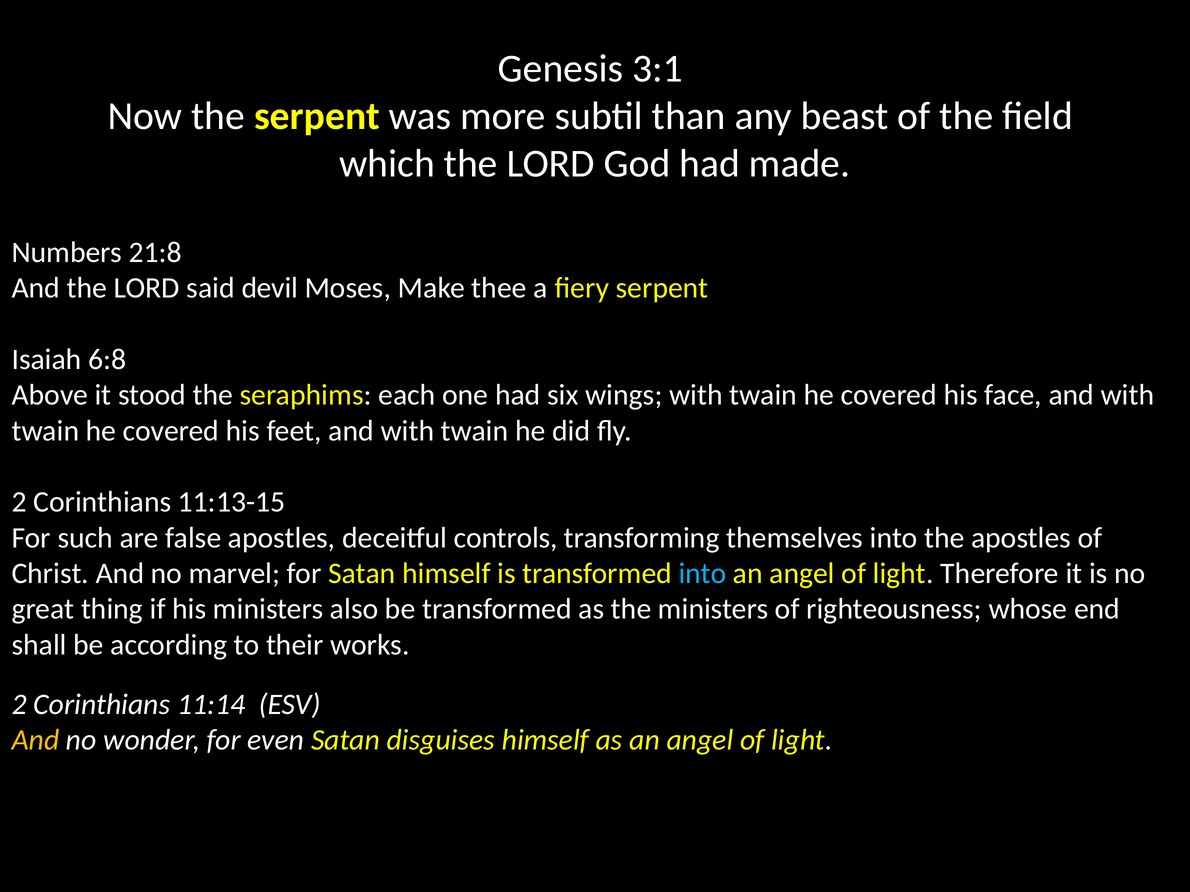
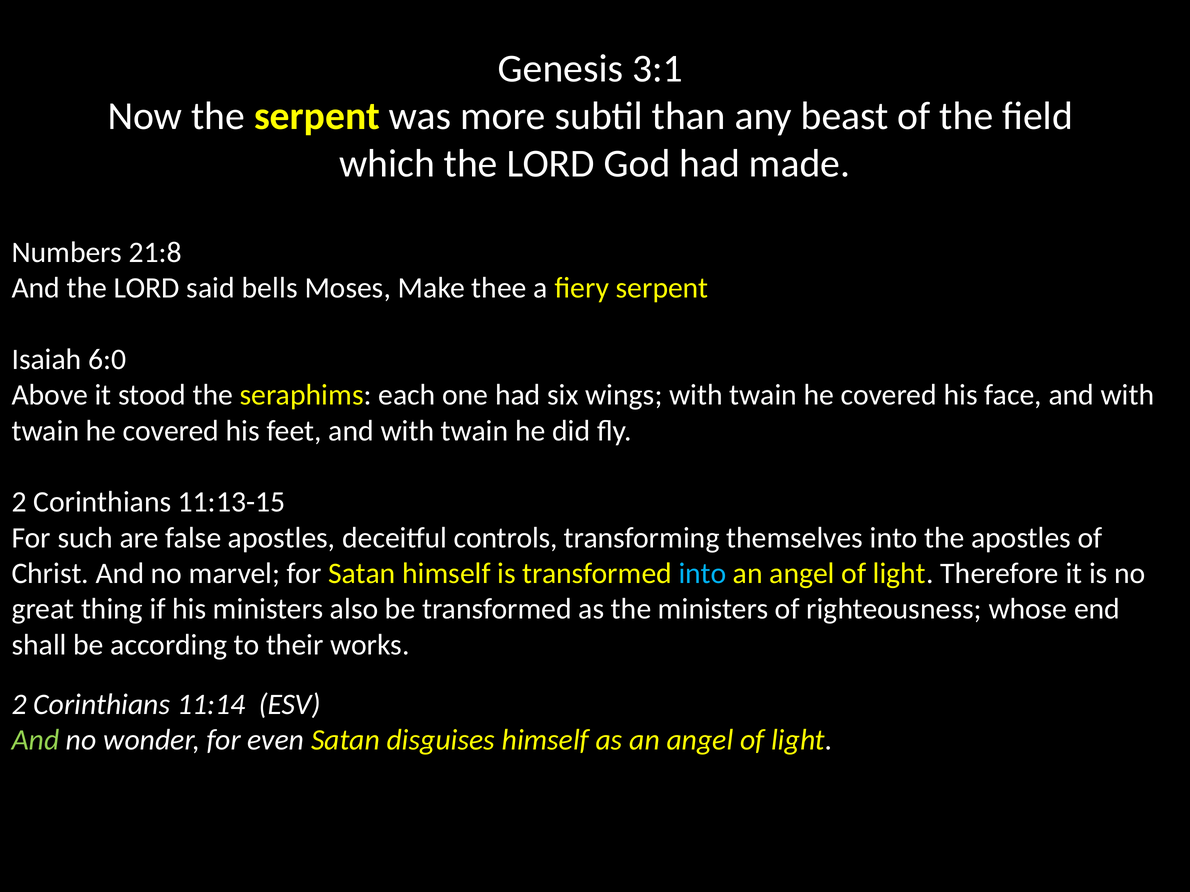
devil: devil -> bells
6:8: 6:8 -> 6:0
And at (35, 740) colour: yellow -> light green
